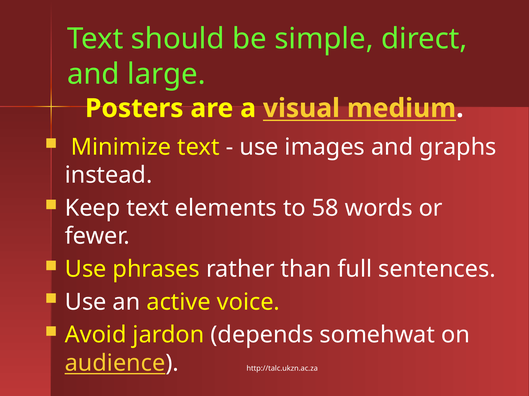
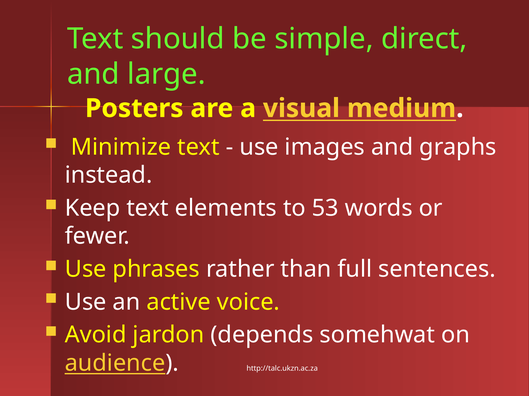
58: 58 -> 53
